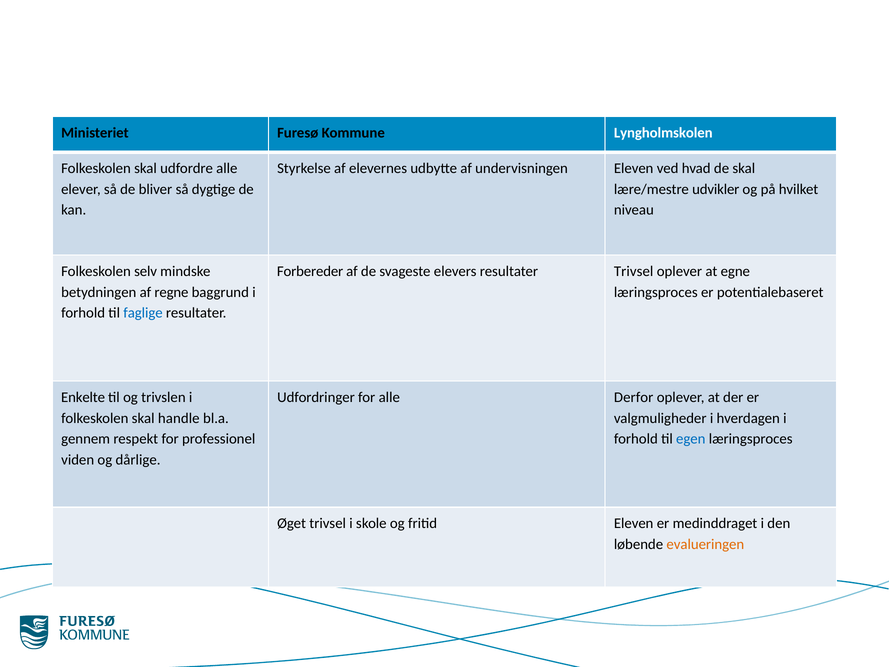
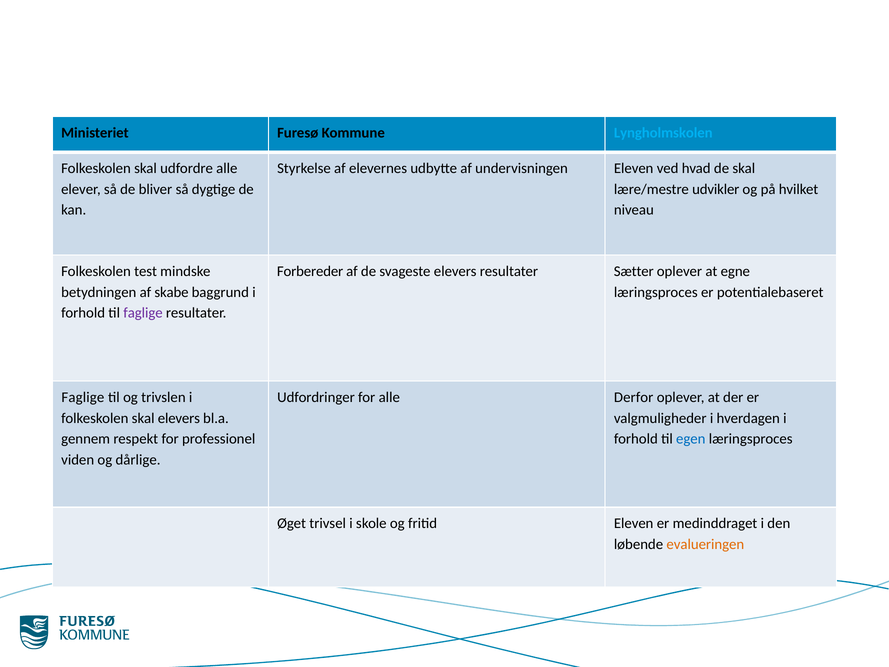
Lyngholmskolen colour: white -> light blue
selv: selv -> test
resultater Trivsel: Trivsel -> Sætter
regne: regne -> skabe
faglige at (143, 313) colour: blue -> purple
Enkelte at (83, 397): Enkelte -> Faglige
skal handle: handle -> elevers
